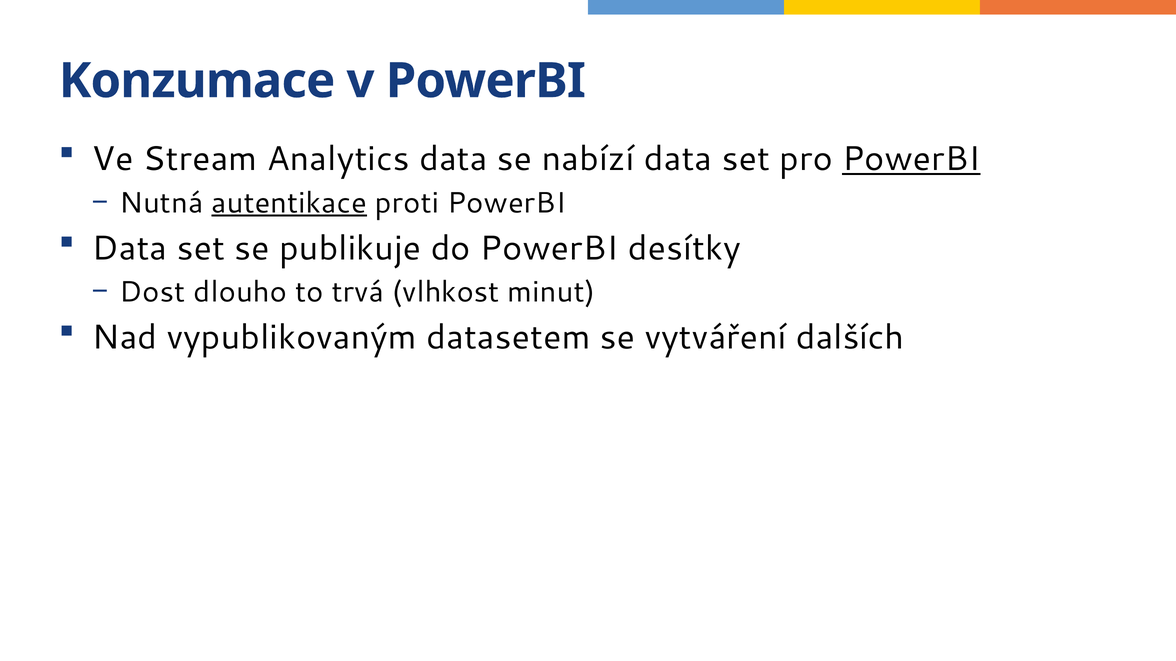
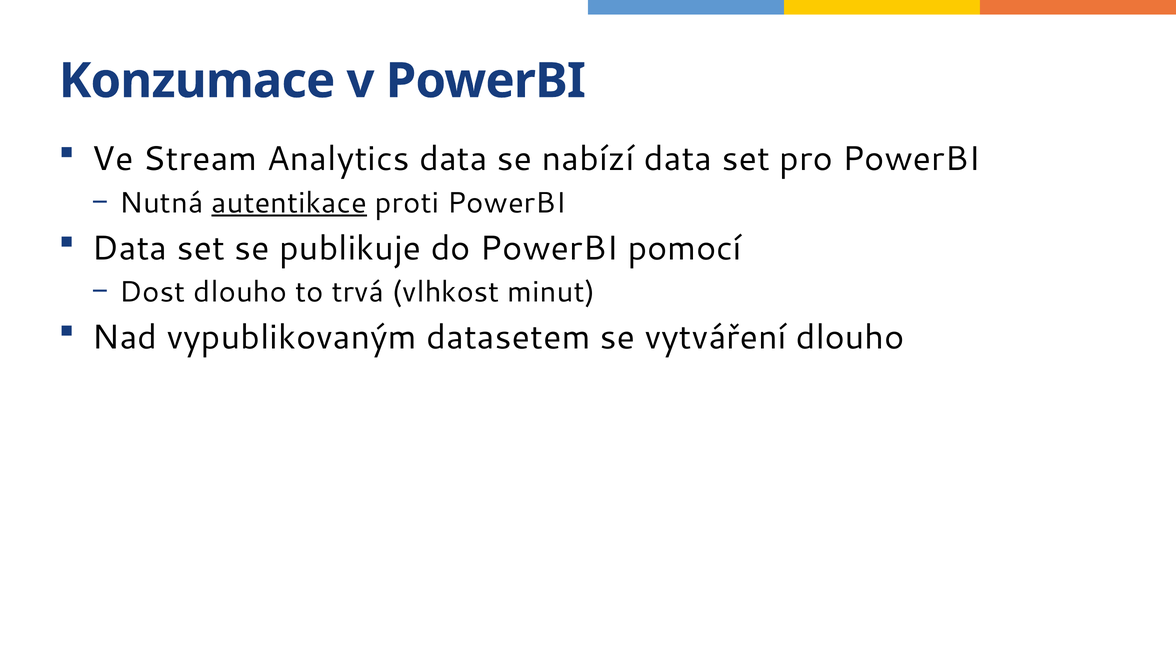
PowerBI at (911, 159) underline: present -> none
desítky: desítky -> pomocí
vytváření dalších: dalších -> dlouho
